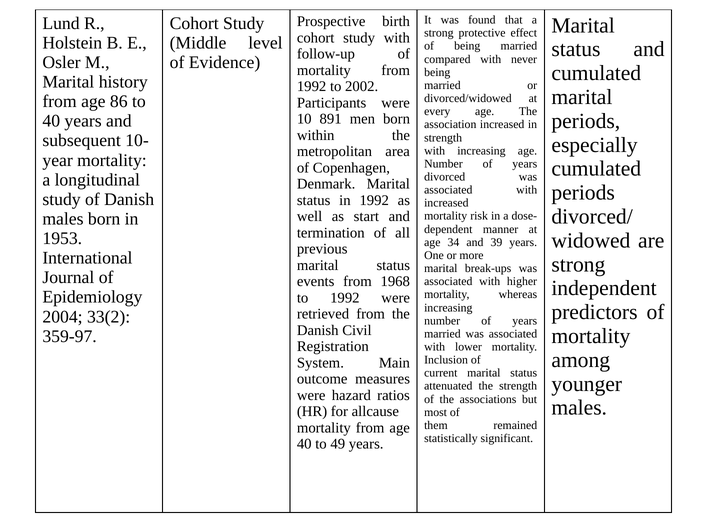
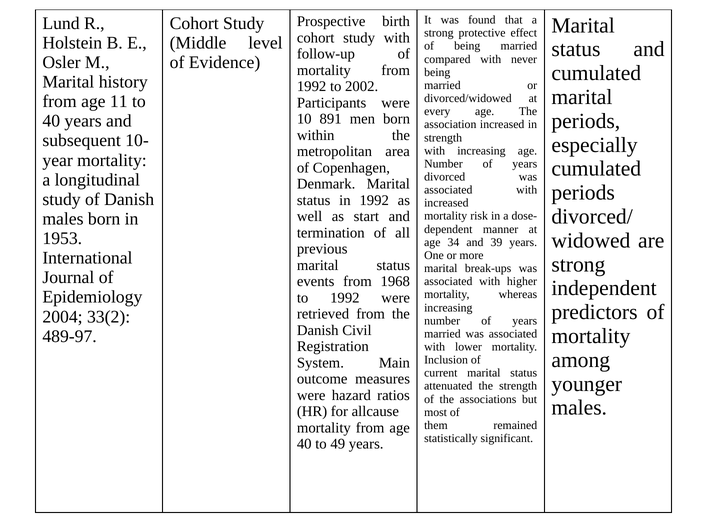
86: 86 -> 11
359-97: 359-97 -> 489-97
